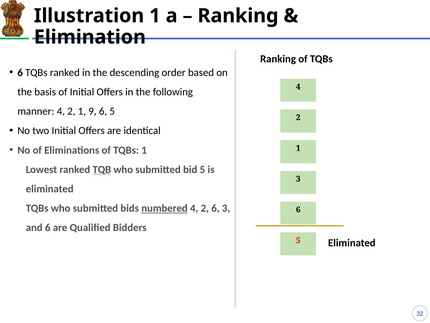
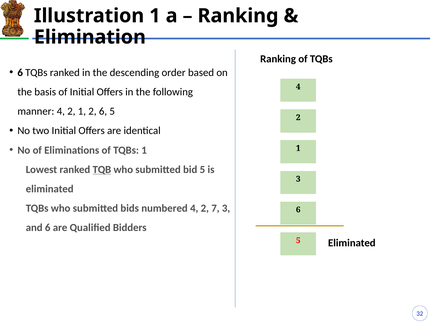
1 9: 9 -> 2
numbered underline: present -> none
2 6: 6 -> 7
